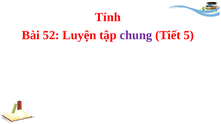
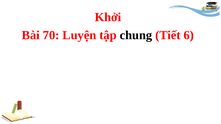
Tính: Tính -> Khởi
52: 52 -> 70
chung colour: purple -> black
5: 5 -> 6
